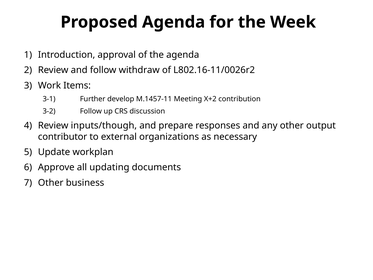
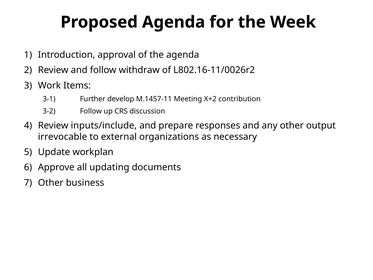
inputs/though: inputs/though -> inputs/include
contributor: contributor -> irrevocable
